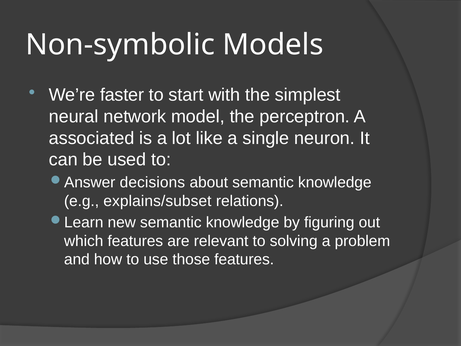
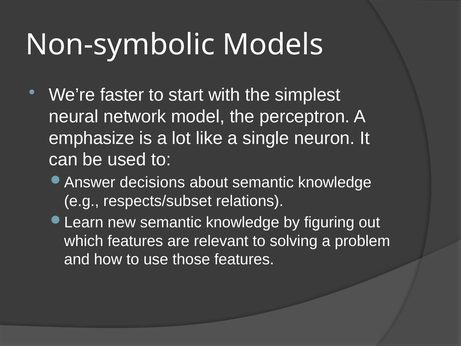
associated: associated -> emphasize
explains/subset: explains/subset -> respects/subset
